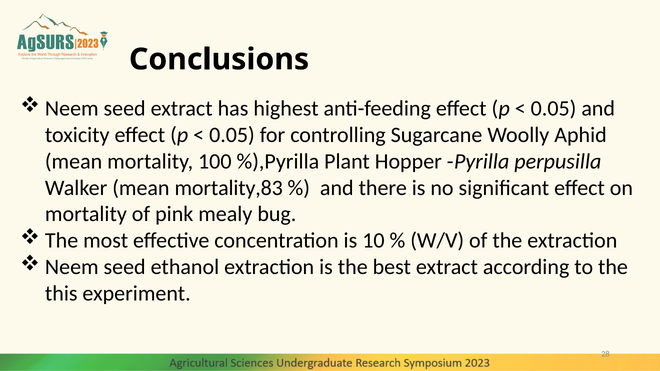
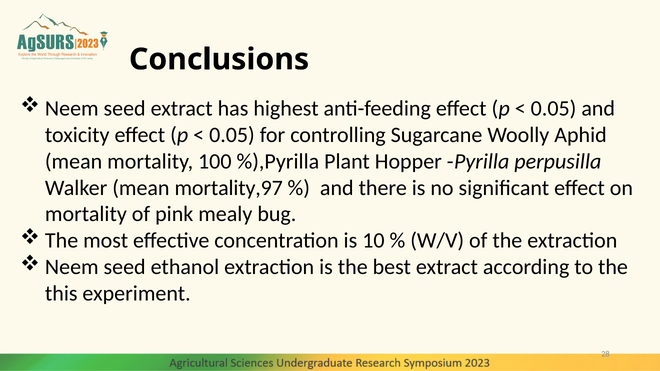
mortality,83: mortality,83 -> mortality,97
